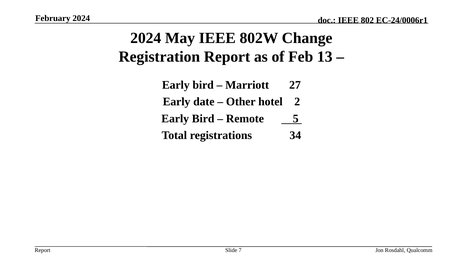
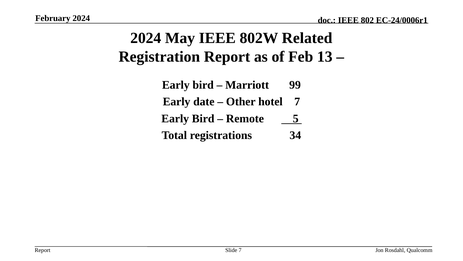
Change: Change -> Related
27: 27 -> 99
hotel 2: 2 -> 7
